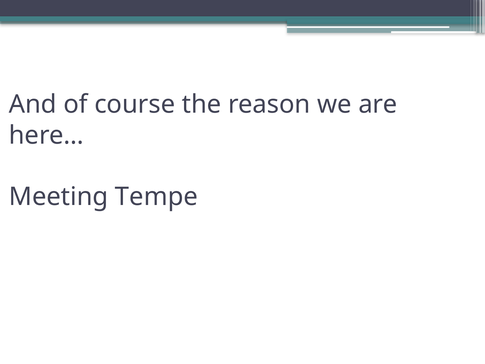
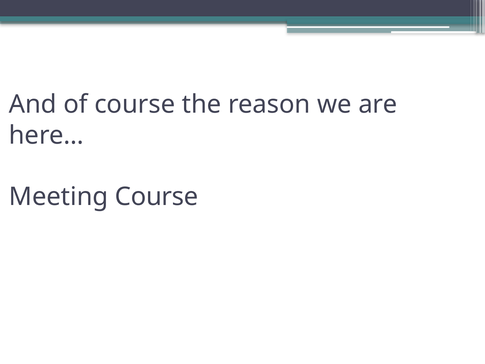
Meeting Tempe: Tempe -> Course
